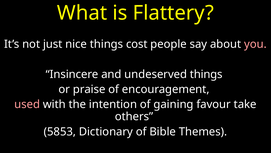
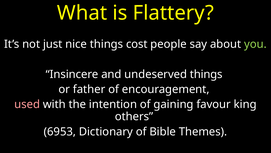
you colour: pink -> light green
praise: praise -> father
take: take -> king
5853: 5853 -> 6953
